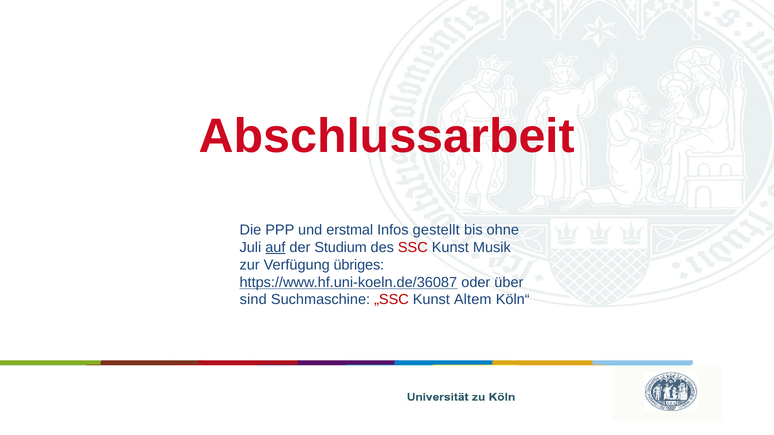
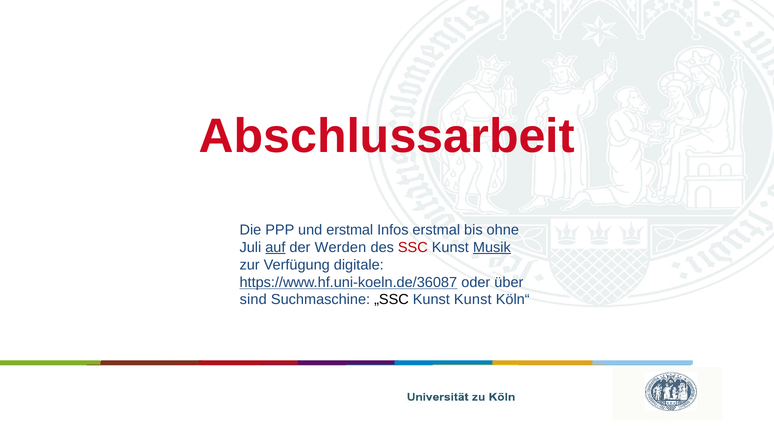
Infos gestellt: gestellt -> erstmal
Studium: Studium -> Werden
Musik underline: none -> present
übriges: übriges -> digitale
„SSC colour: red -> black
Kunst Altem: Altem -> Kunst
